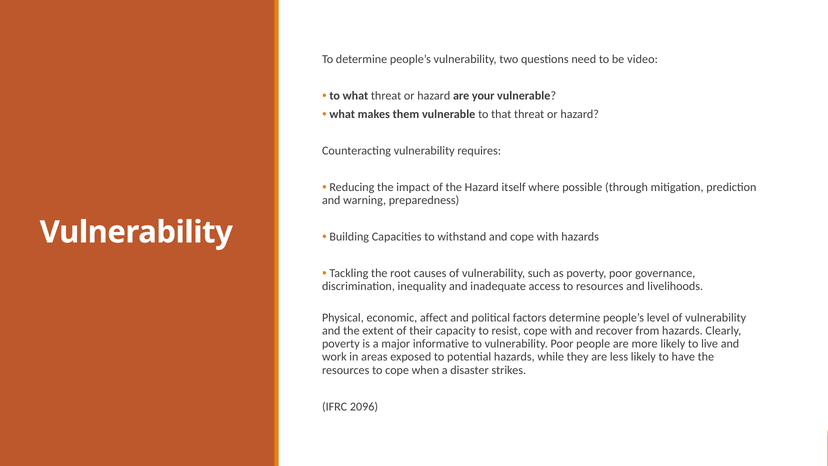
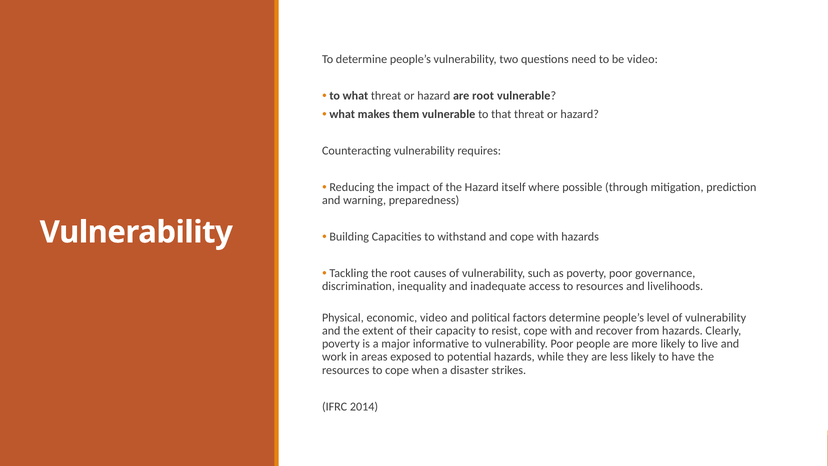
are your: your -> root
economic affect: affect -> video
2096: 2096 -> 2014
